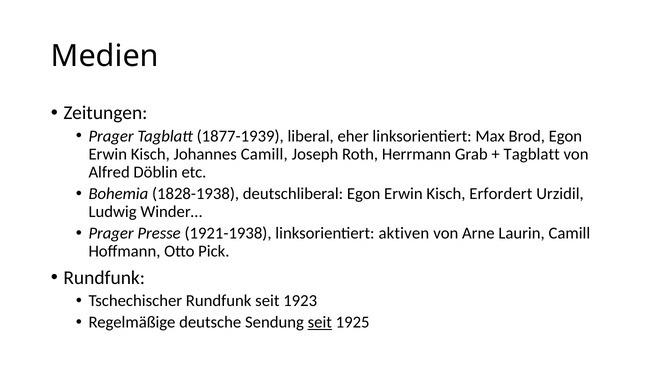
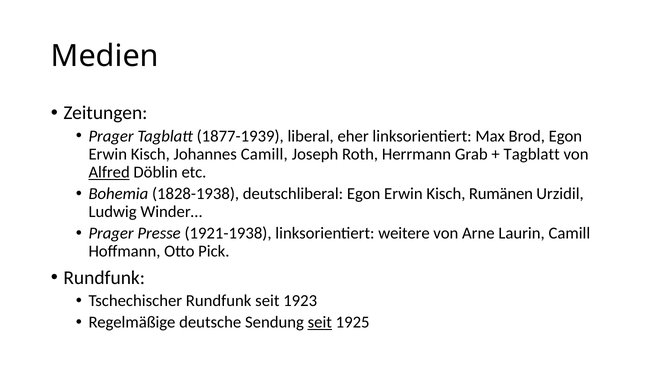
Alfred underline: none -> present
Erfordert: Erfordert -> Rumänen
aktiven: aktiven -> weitere
